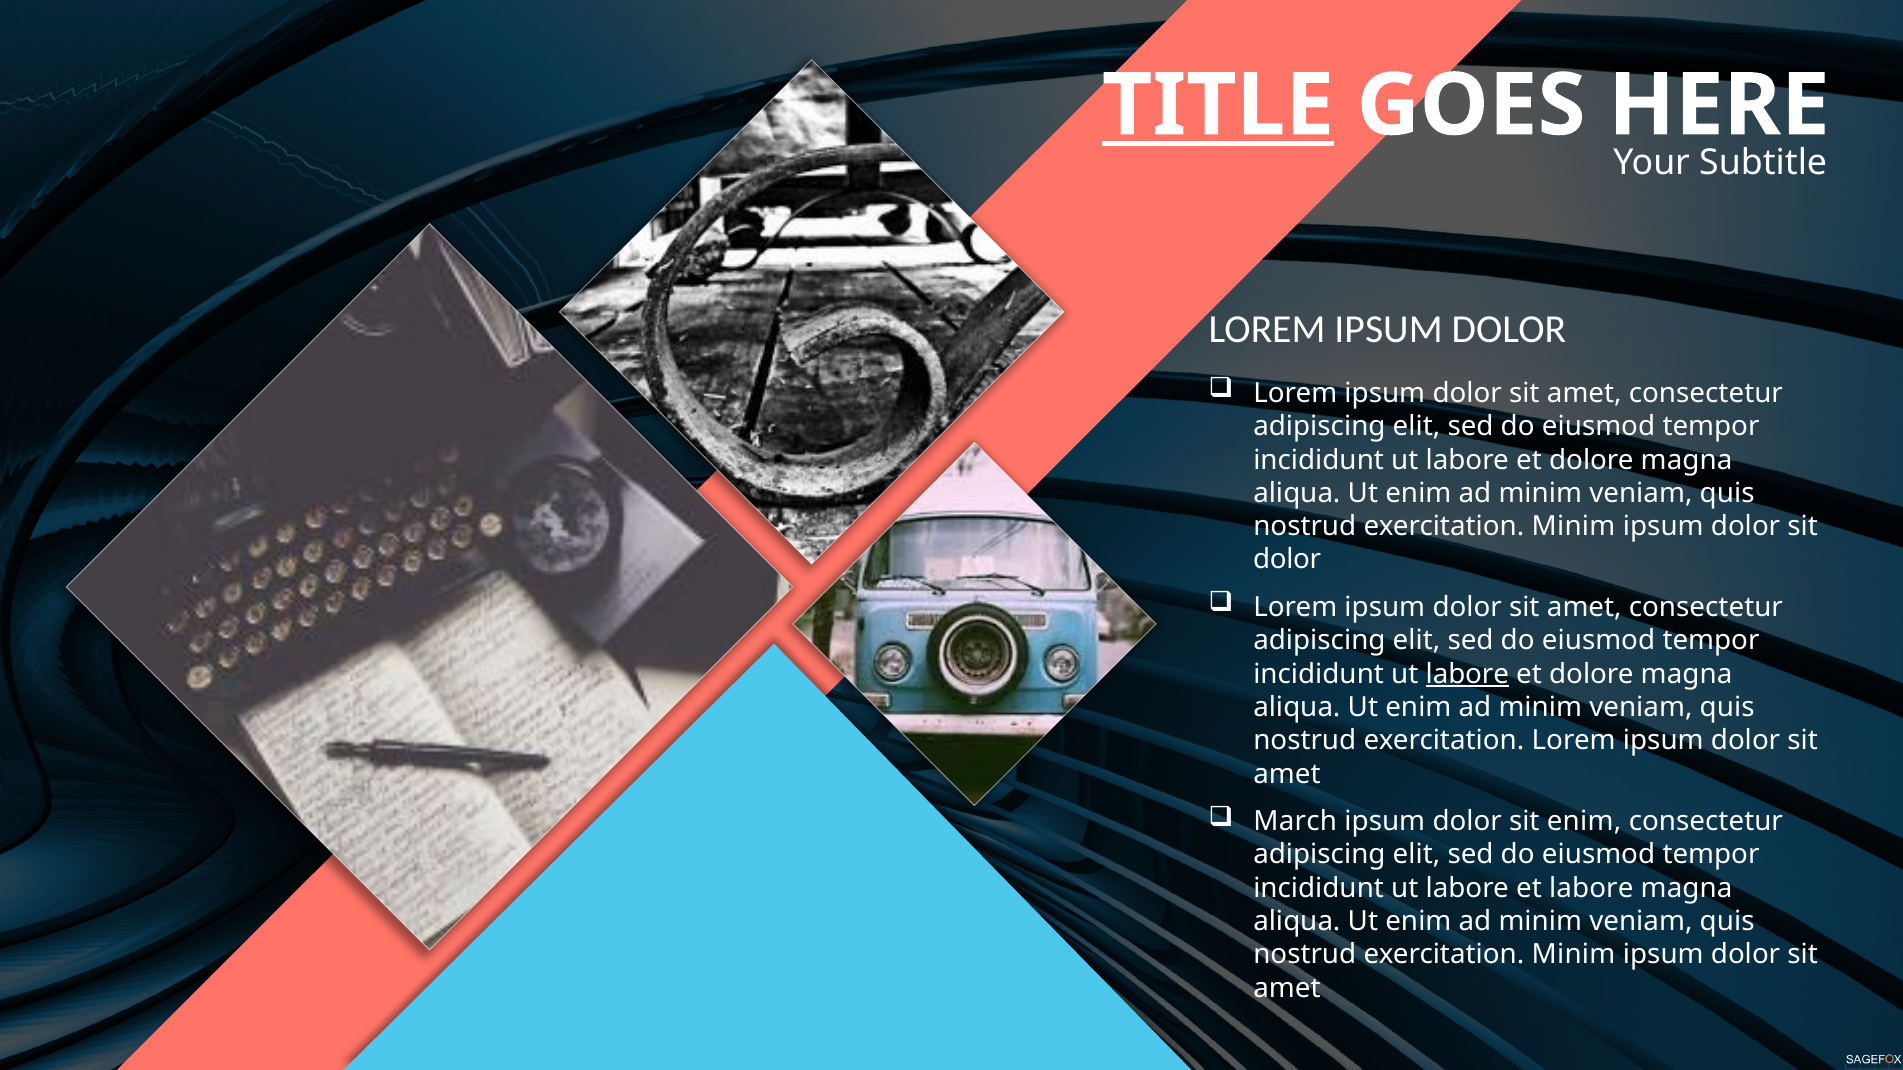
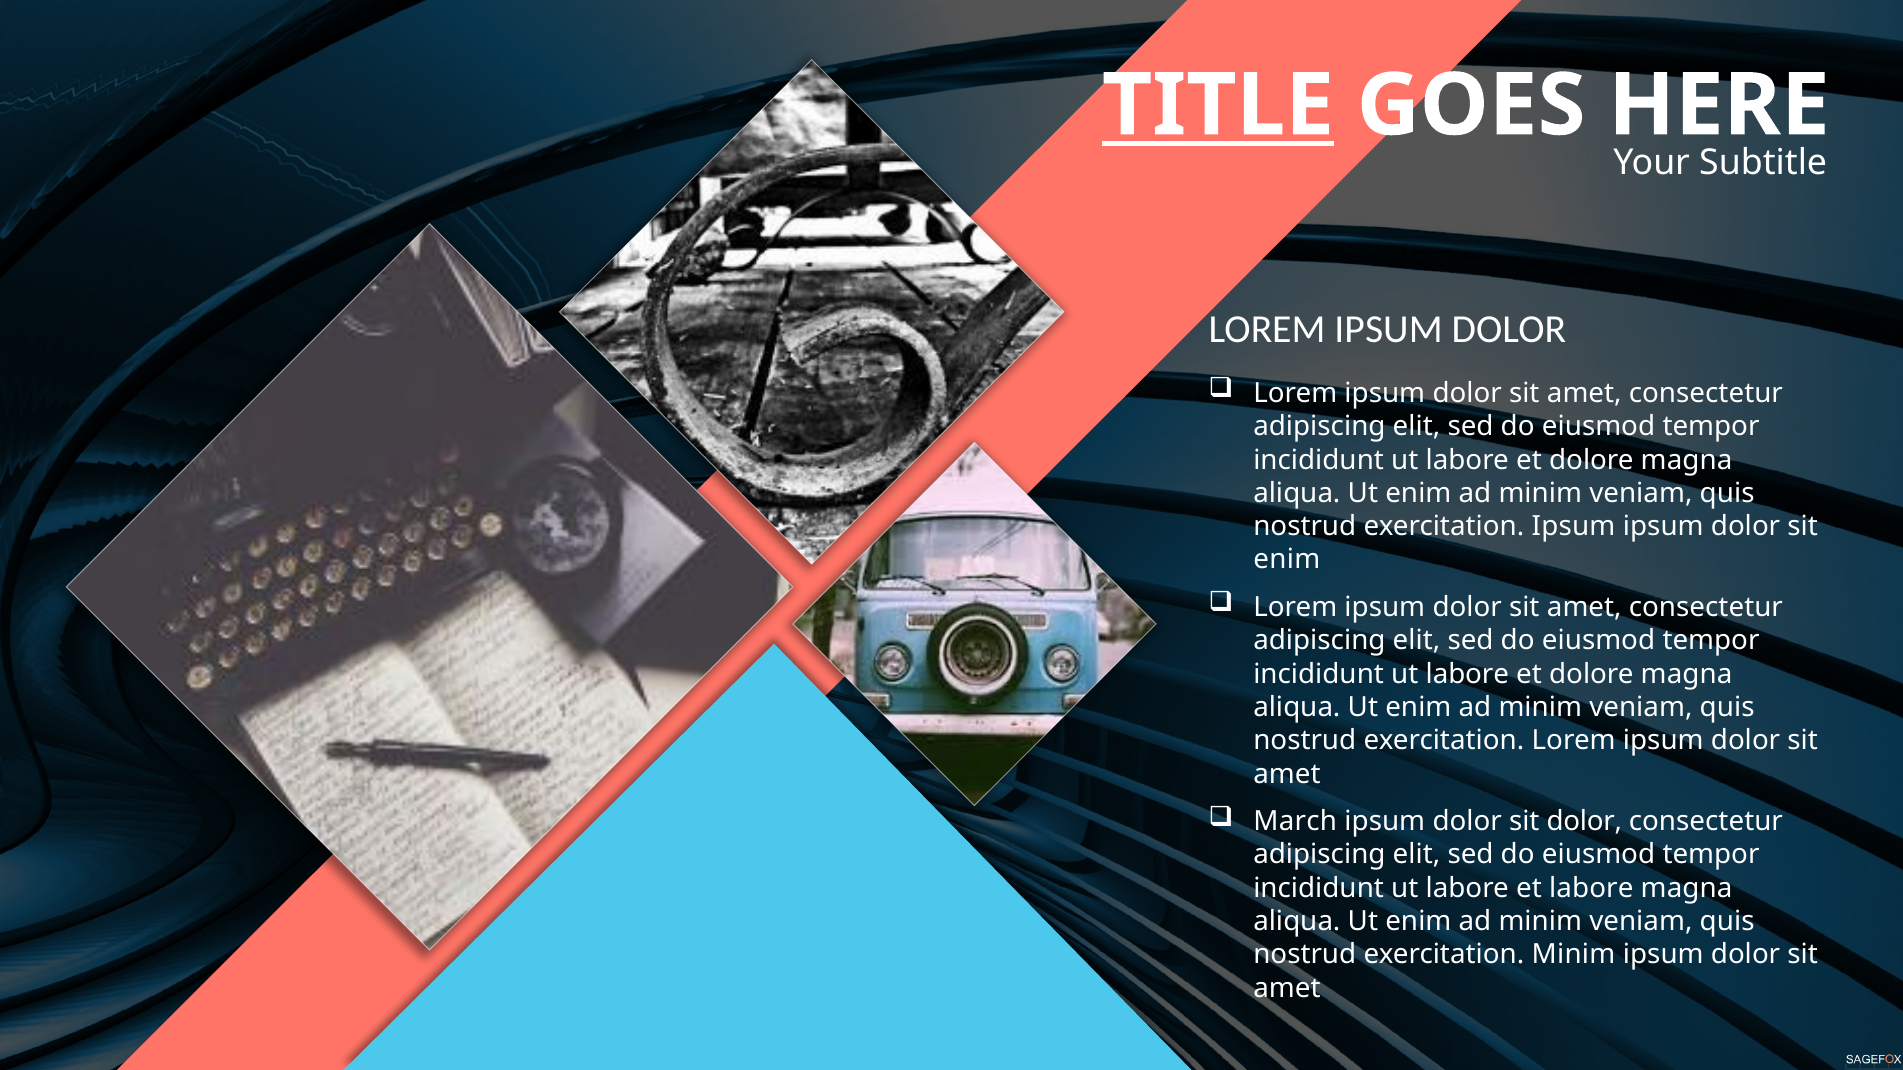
Minim at (1574, 527): Minim -> Ipsum
dolor at (1287, 560): dolor -> enim
labore at (1467, 674) underline: present -> none
sit enim: enim -> dolor
